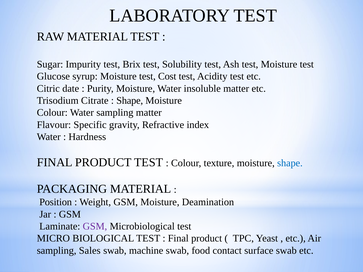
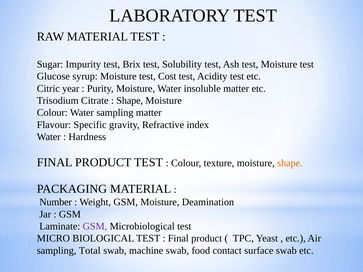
date: date -> year
shape at (290, 163) colour: blue -> orange
Position: Position -> Number
Sales: Sales -> Total
